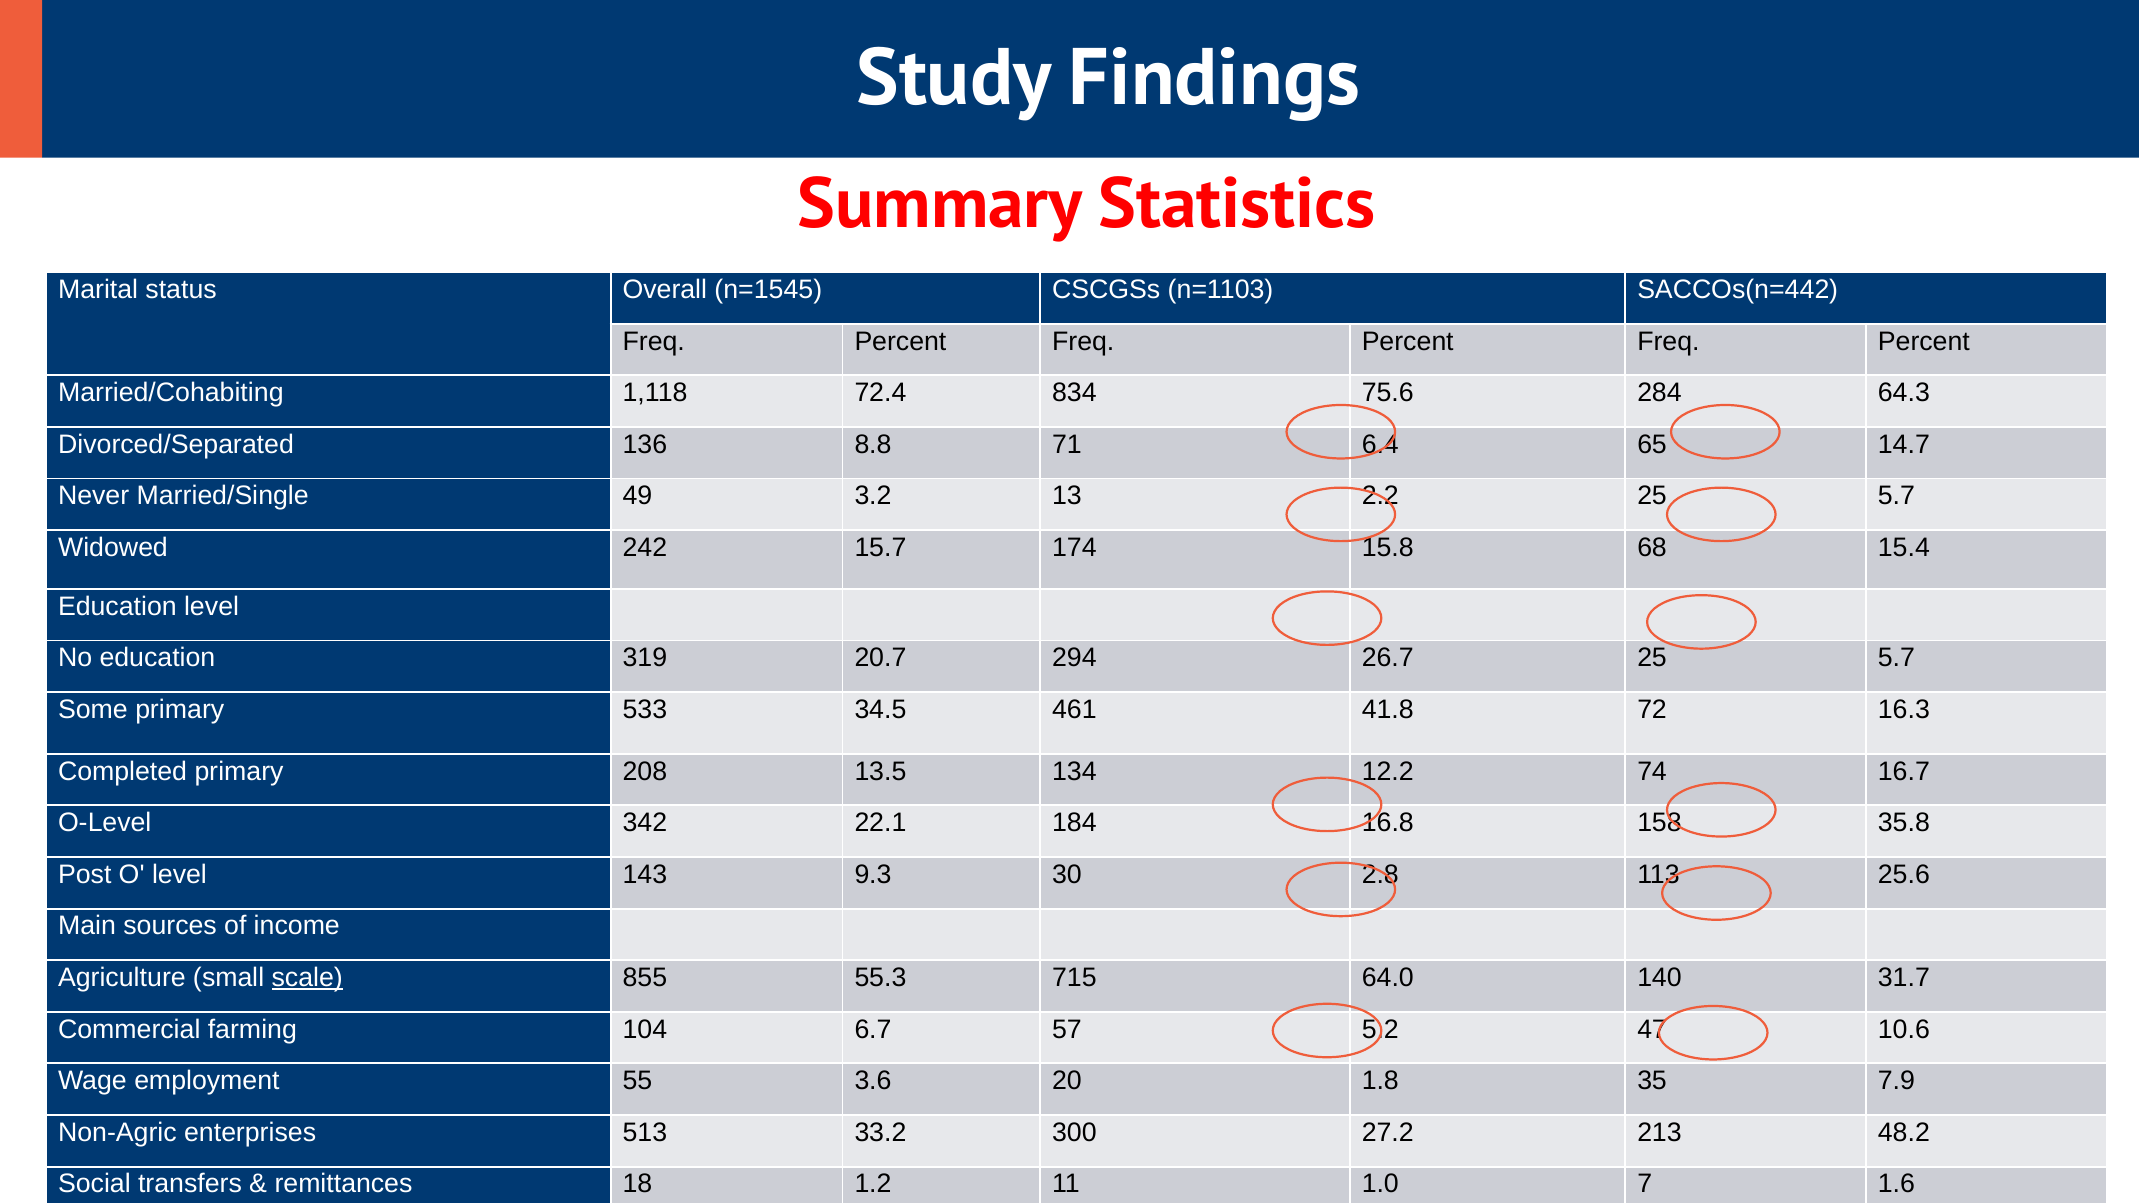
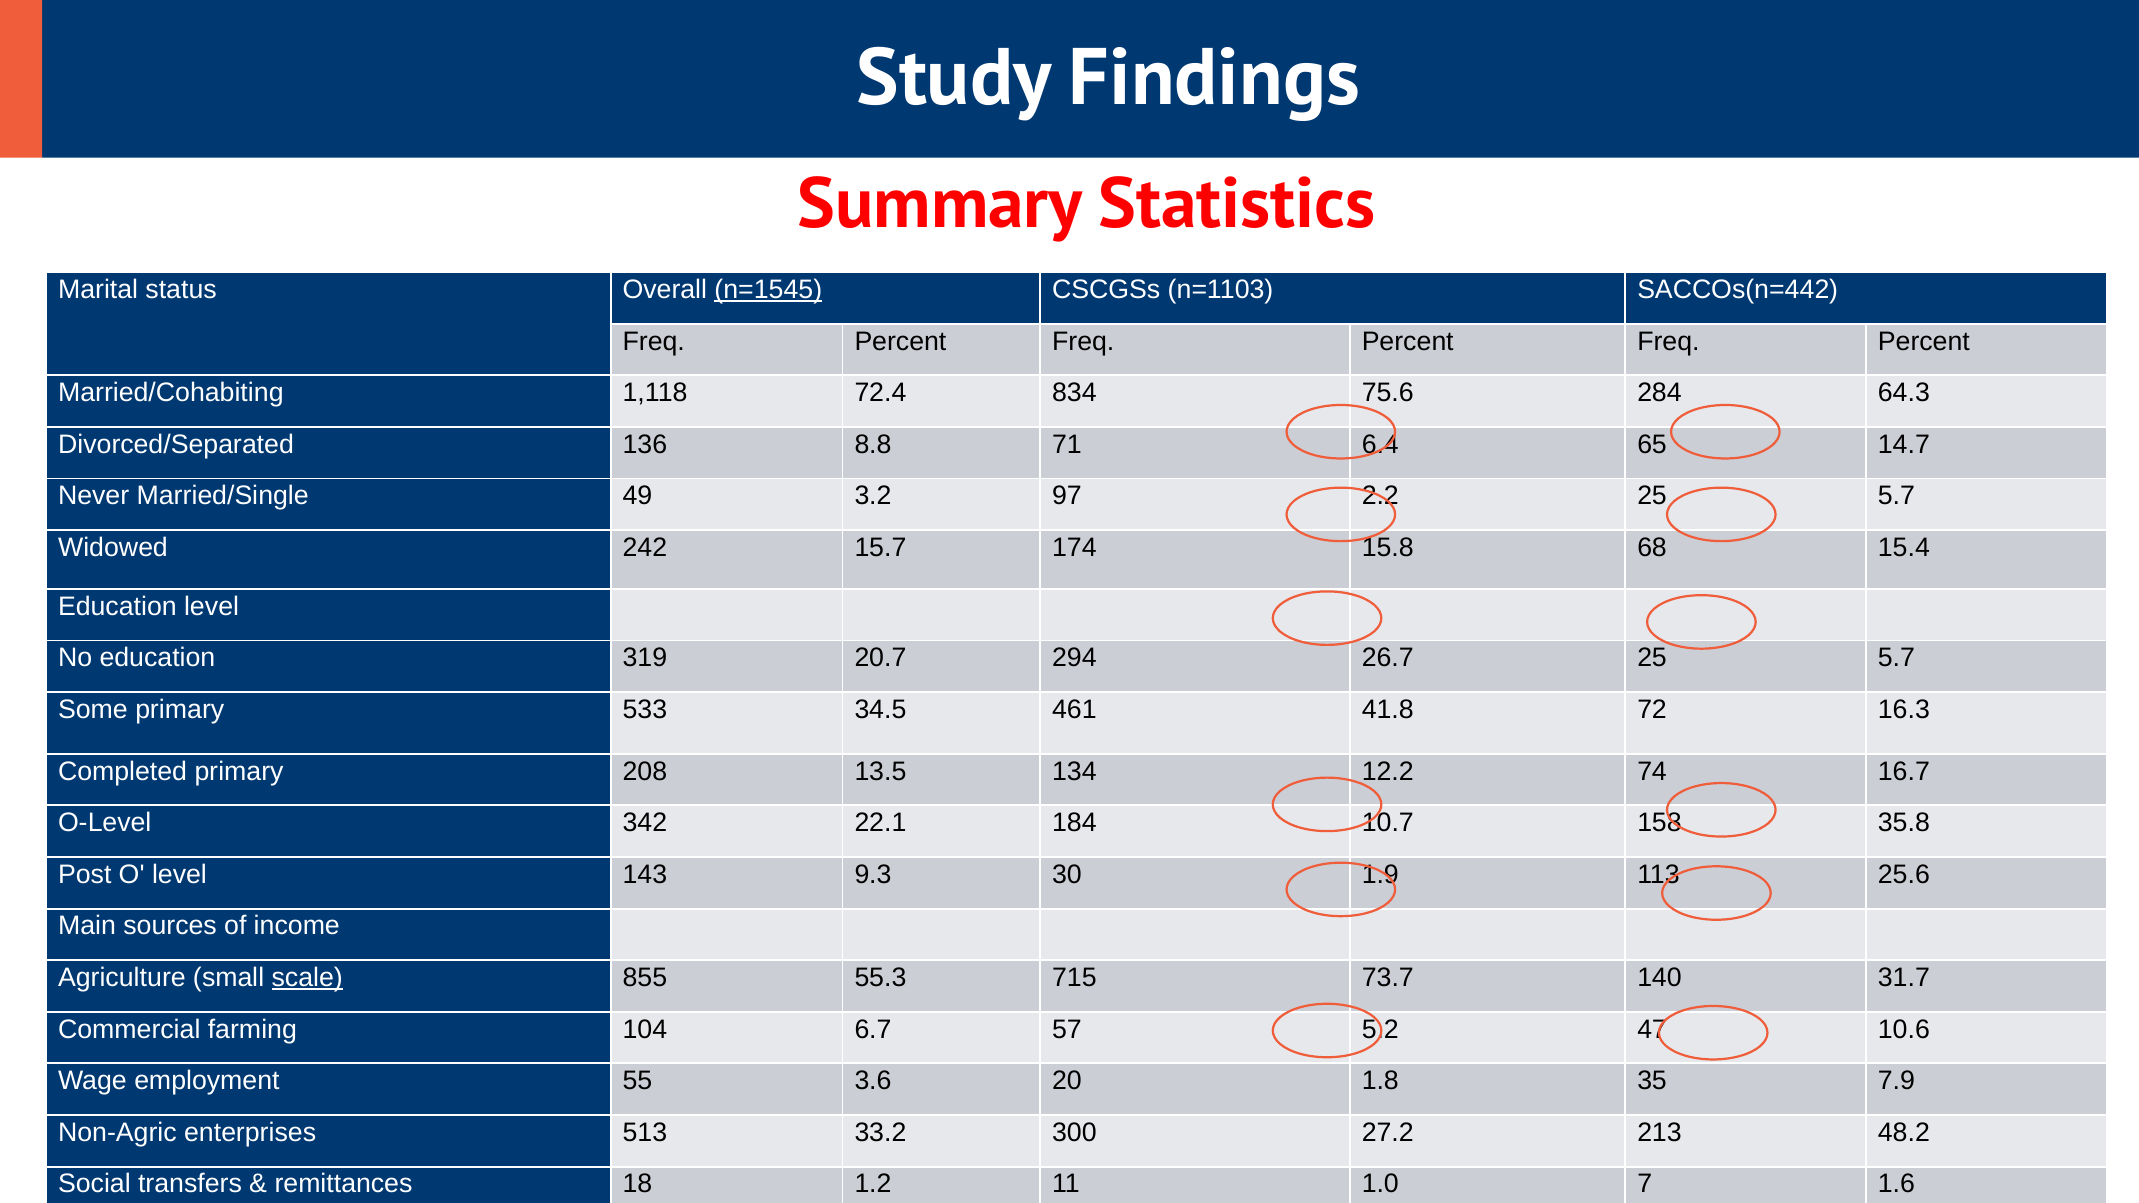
n=1545 underline: none -> present
13: 13 -> 97
16.8: 16.8 -> 10.7
2.8: 2.8 -> 1.9
64.0: 64.0 -> 73.7
